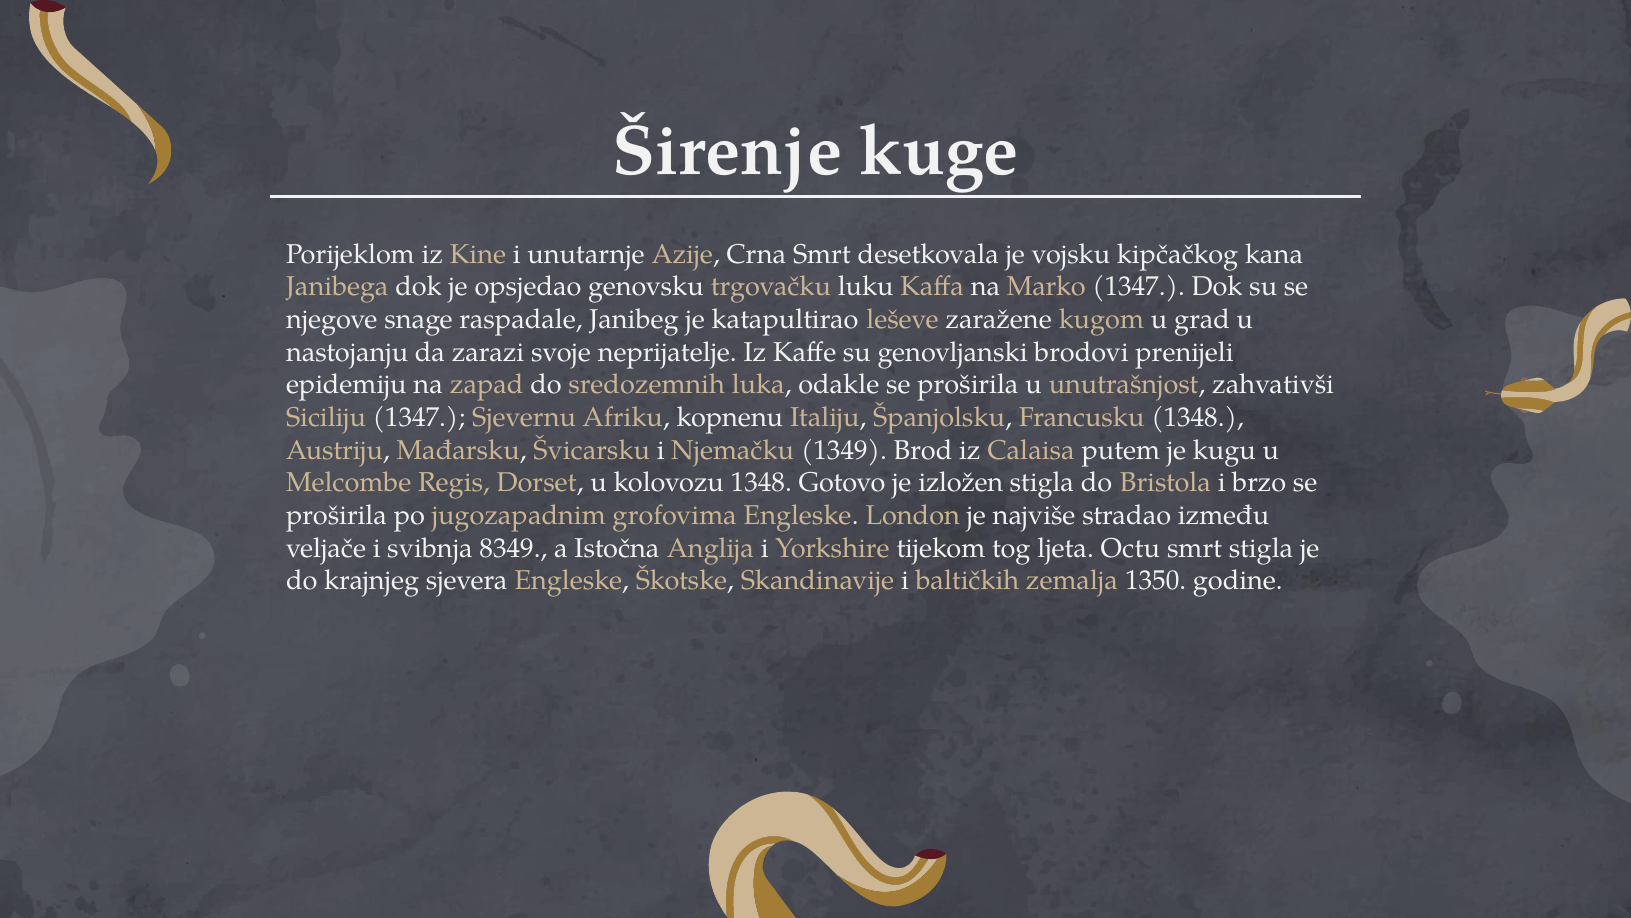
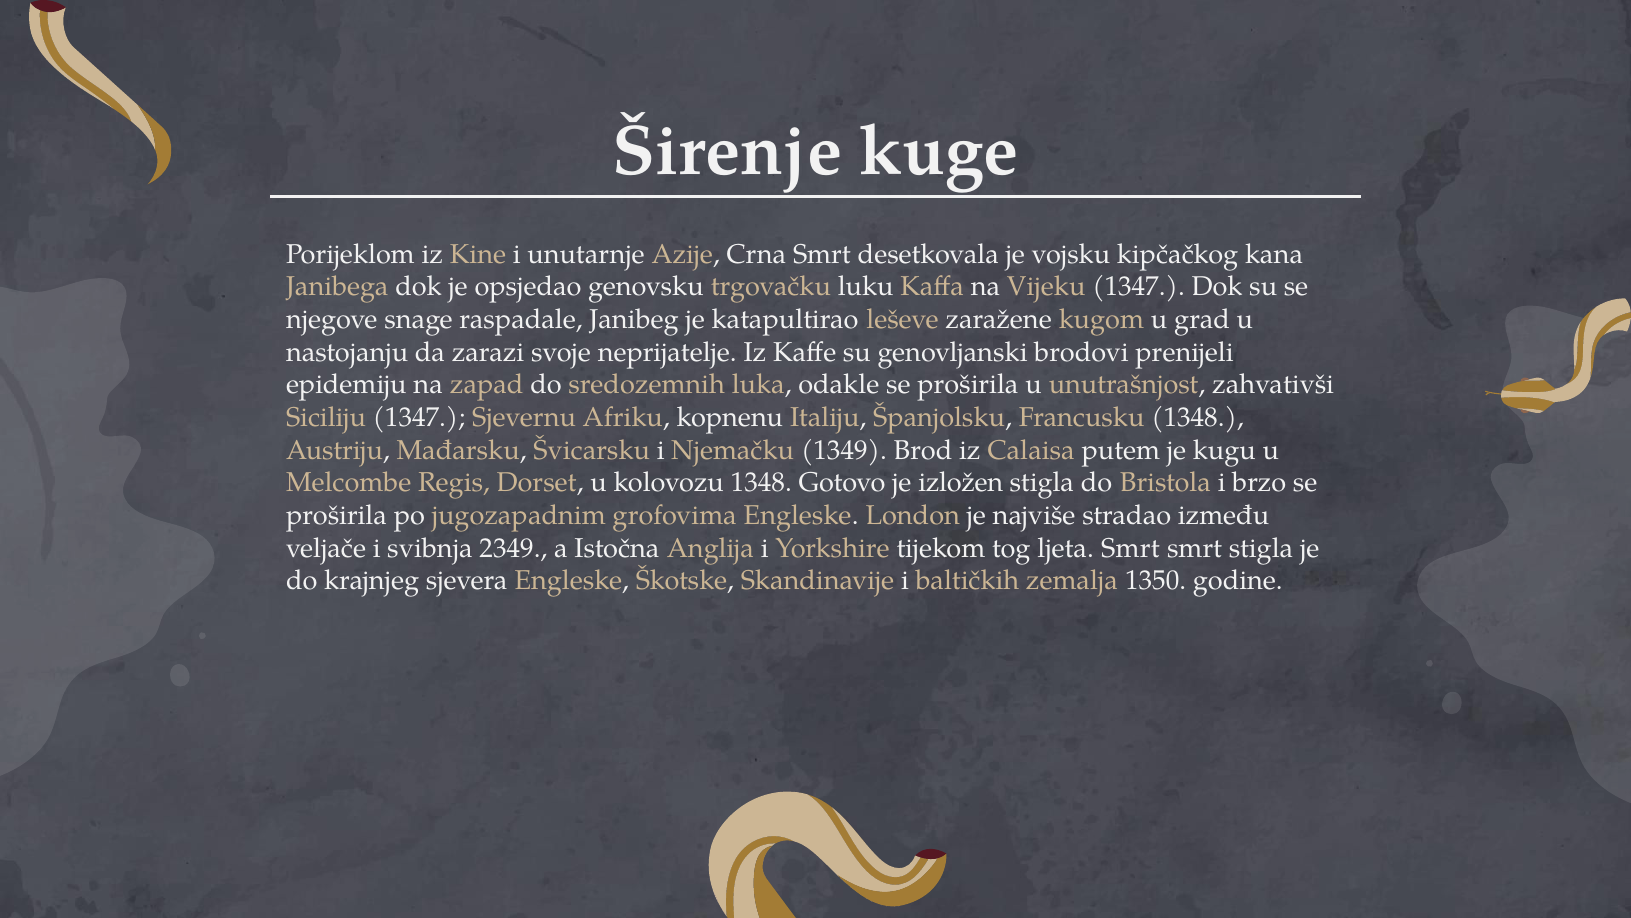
Marko: Marko -> Vijeku
8349: 8349 -> 2349
ljeta Octu: Octu -> Smrt
